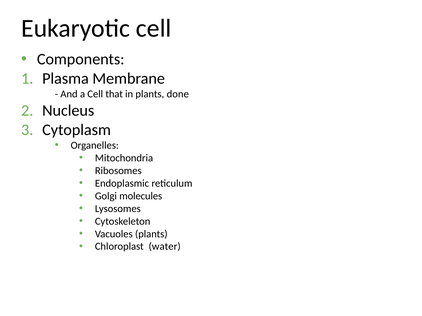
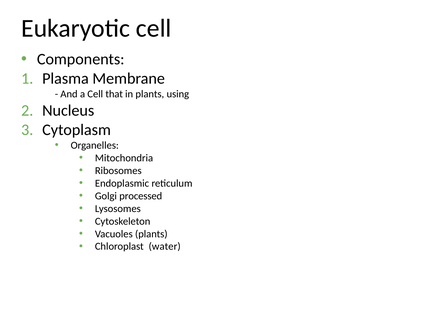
done: done -> using
molecules: molecules -> processed
